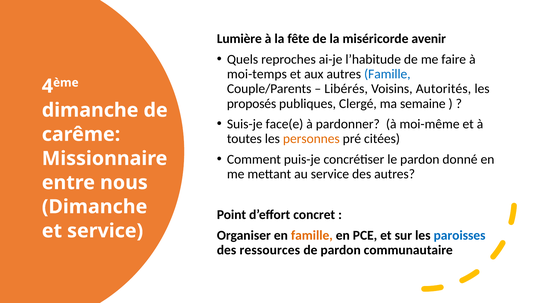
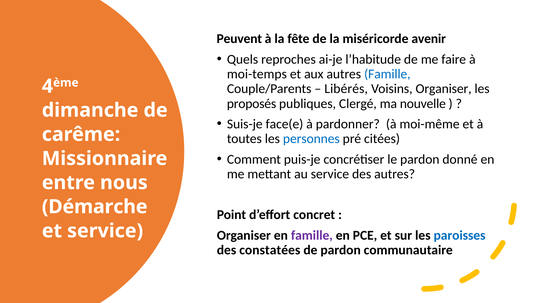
Lumière: Lumière -> Peuvent
Voisins Autorités: Autorités -> Organiser
semaine: semaine -> nouvelle
personnes colour: orange -> blue
Dimanche at (95, 207): Dimanche -> Démarche
famille at (312, 235) colour: orange -> purple
ressources: ressources -> constatées
